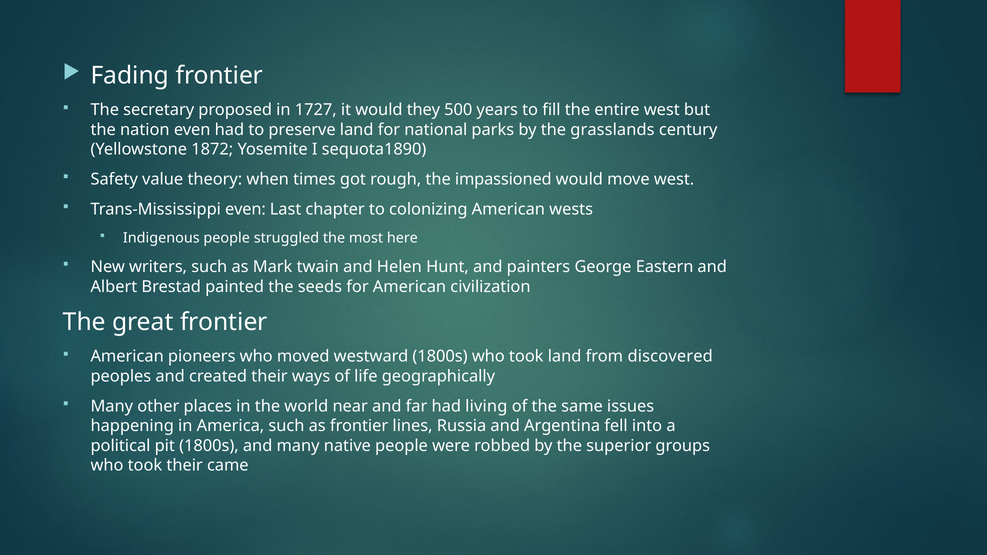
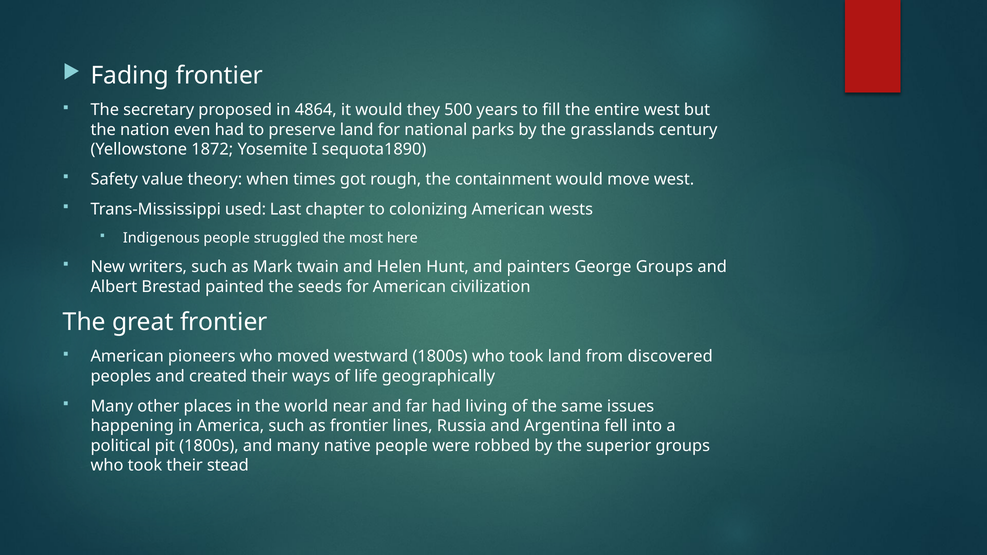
1727: 1727 -> 4864
impassioned: impassioned -> containment
Trans-Mississippi even: even -> used
George Eastern: Eastern -> Groups
came: came -> stead
